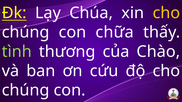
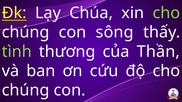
cho at (166, 13) colour: yellow -> light green
chữa: chữa -> sông
Chào: Chào -> Thần
